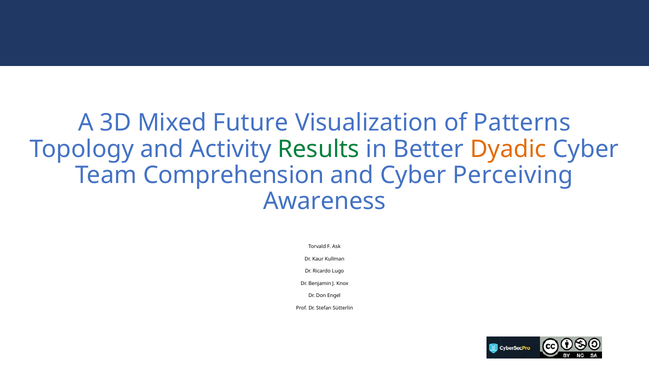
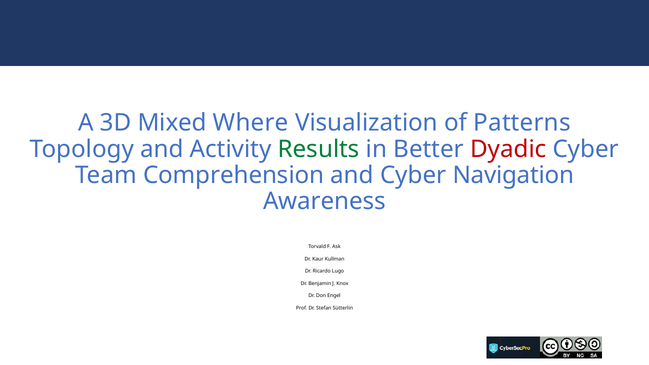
Future: Future -> Where
Dyadic colour: orange -> red
Perceiving: Perceiving -> Navigation
